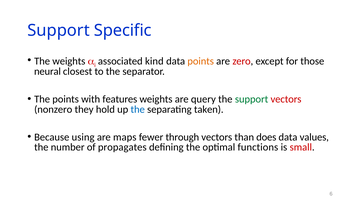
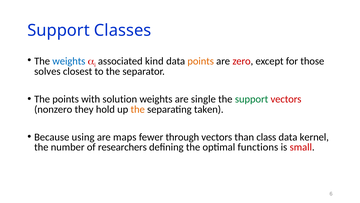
Specific: Specific -> Classes
weights at (69, 61) colour: black -> blue
neural: neural -> solves
features: features -> solution
query: query -> single
the at (138, 109) colour: blue -> orange
does: does -> class
values: values -> kernel
propagates: propagates -> researchers
